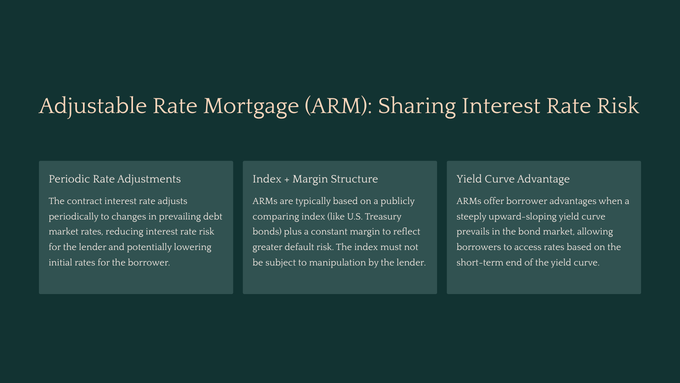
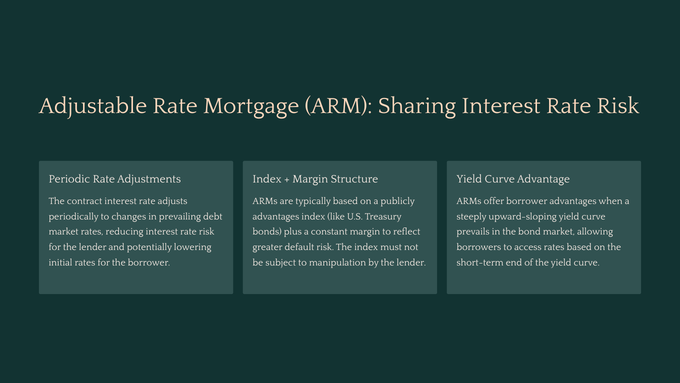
comparing at (276, 216): comparing -> advantages
